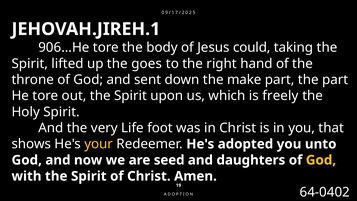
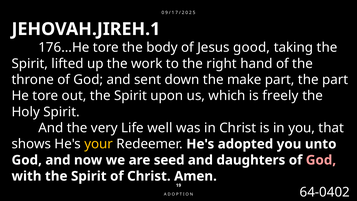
906...He: 906...He -> 176...He
could: could -> good
goes: goes -> work
foot: foot -> well
God at (321, 160) colour: yellow -> pink
